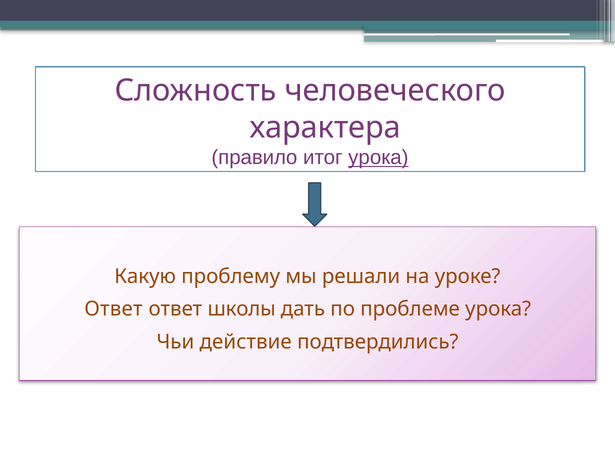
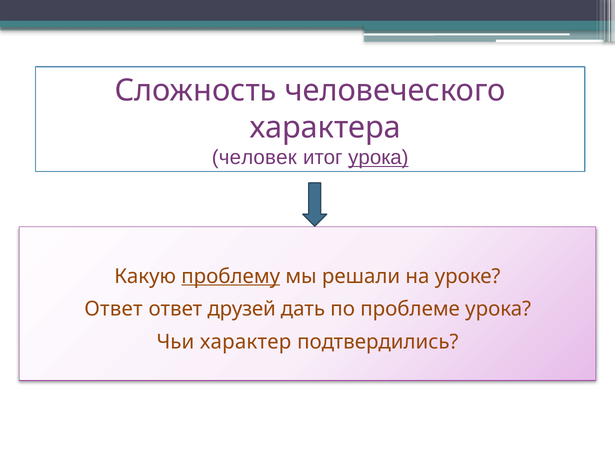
правило: правило -> человек
проблему underline: none -> present
школы: школы -> друзей
действие: действие -> характер
